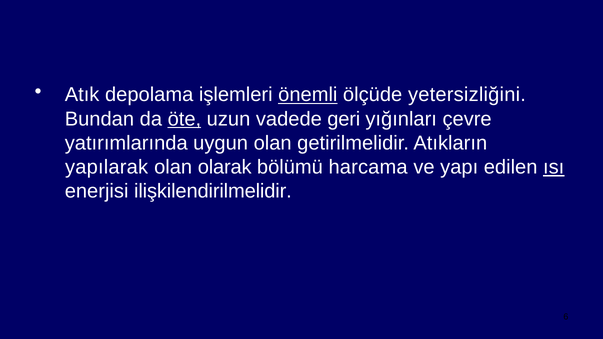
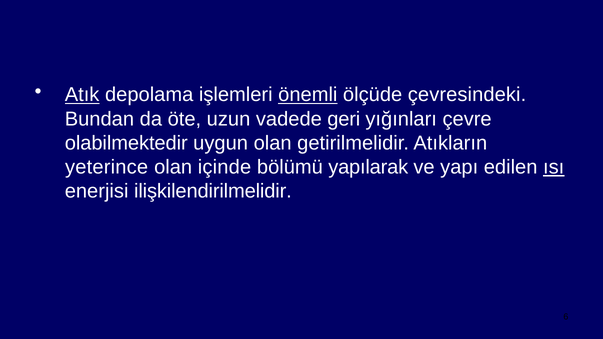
Atık underline: none -> present
yetersizliğini: yetersizliğini -> çevresindeki
öte underline: present -> none
yatırımlarında: yatırımlarında -> olabilmektedir
yapılarak: yapılarak -> yeterince
olarak: olarak -> içinde
harcama: harcama -> yapılarak
